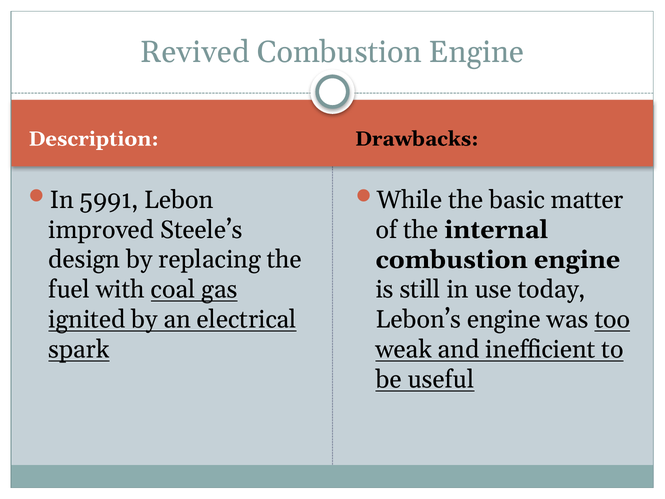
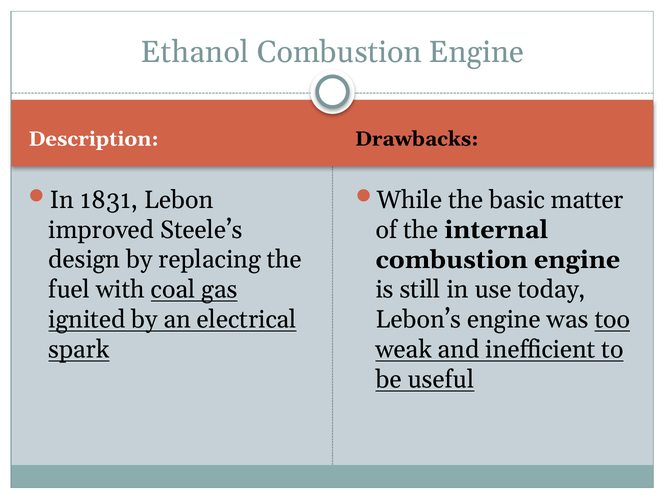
Revived: Revived -> Ethanol
5991: 5991 -> 1831
